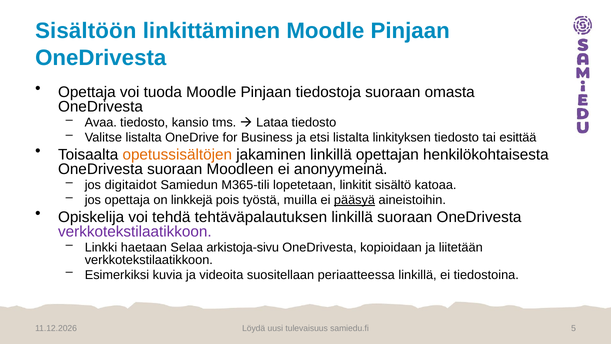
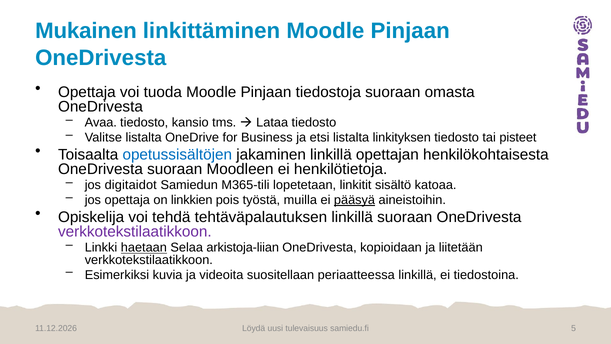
Sisältöön: Sisältöön -> Mukainen
esittää: esittää -> pisteet
opetussisältöjen colour: orange -> blue
anonyymeinä: anonyymeinä -> henkilötietoja
linkkejä: linkkejä -> linkkien
haetaan underline: none -> present
arkistoja-sivu: arkistoja-sivu -> arkistoja-liian
